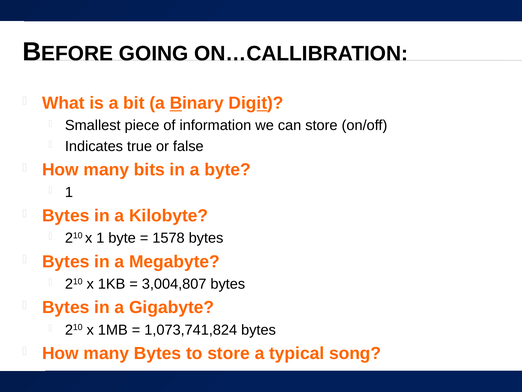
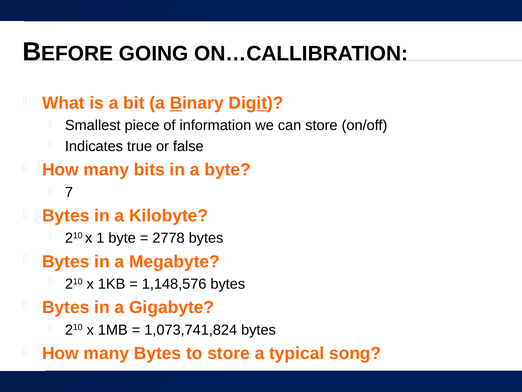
1 at (69, 192): 1 -> 7
1578: 1578 -> 2778
3,004,807: 3,004,807 -> 1,148,576
